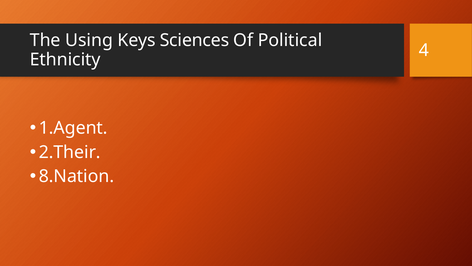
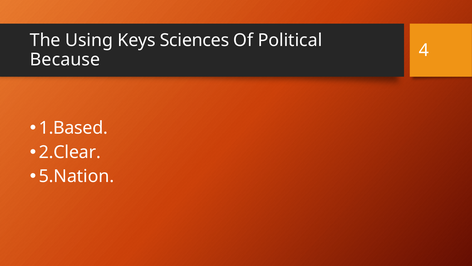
Ethnicity: Ethnicity -> Because
1.Agent: 1.Agent -> 1.Based
2.Their: 2.Their -> 2.Clear
8.Nation: 8.Nation -> 5.Nation
